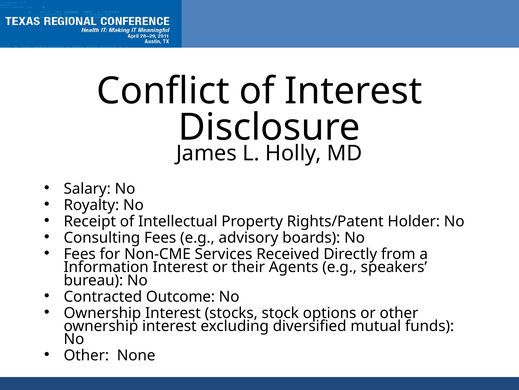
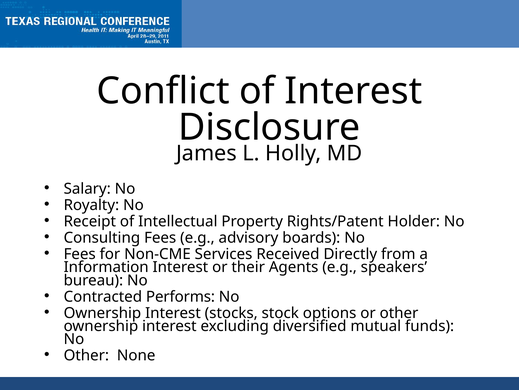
Outcome: Outcome -> Performs
